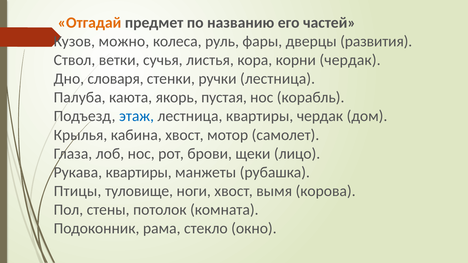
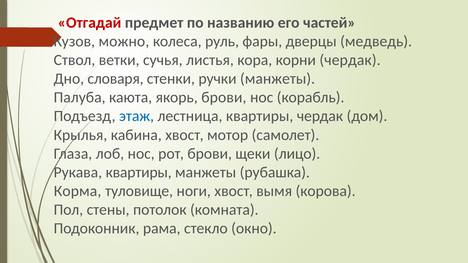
Отгадай colour: orange -> red
развития: развития -> медведь
ручки лестница: лестница -> манжеты
якорь пустая: пустая -> брови
Птицы: Птицы -> Корма
